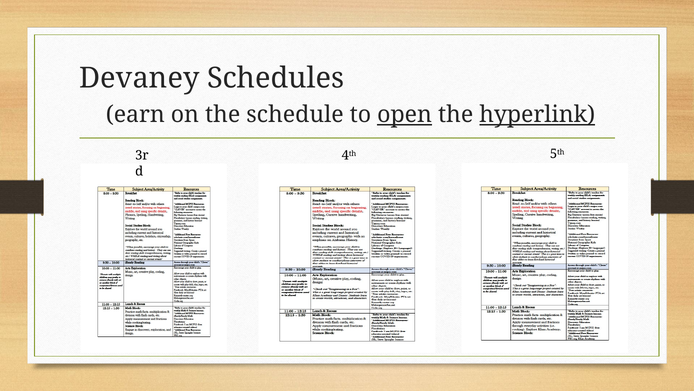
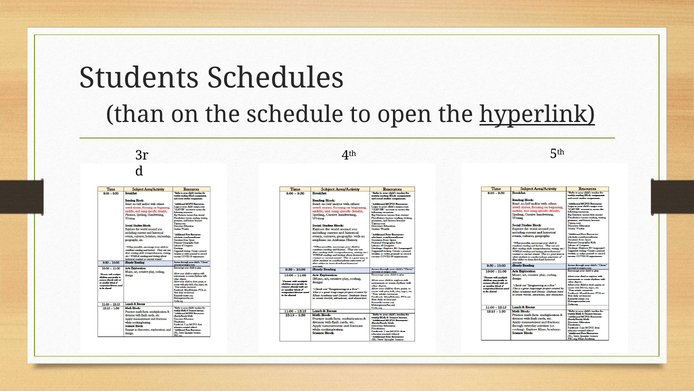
Devaney: Devaney -> Students
earn: earn -> than
open underline: present -> none
